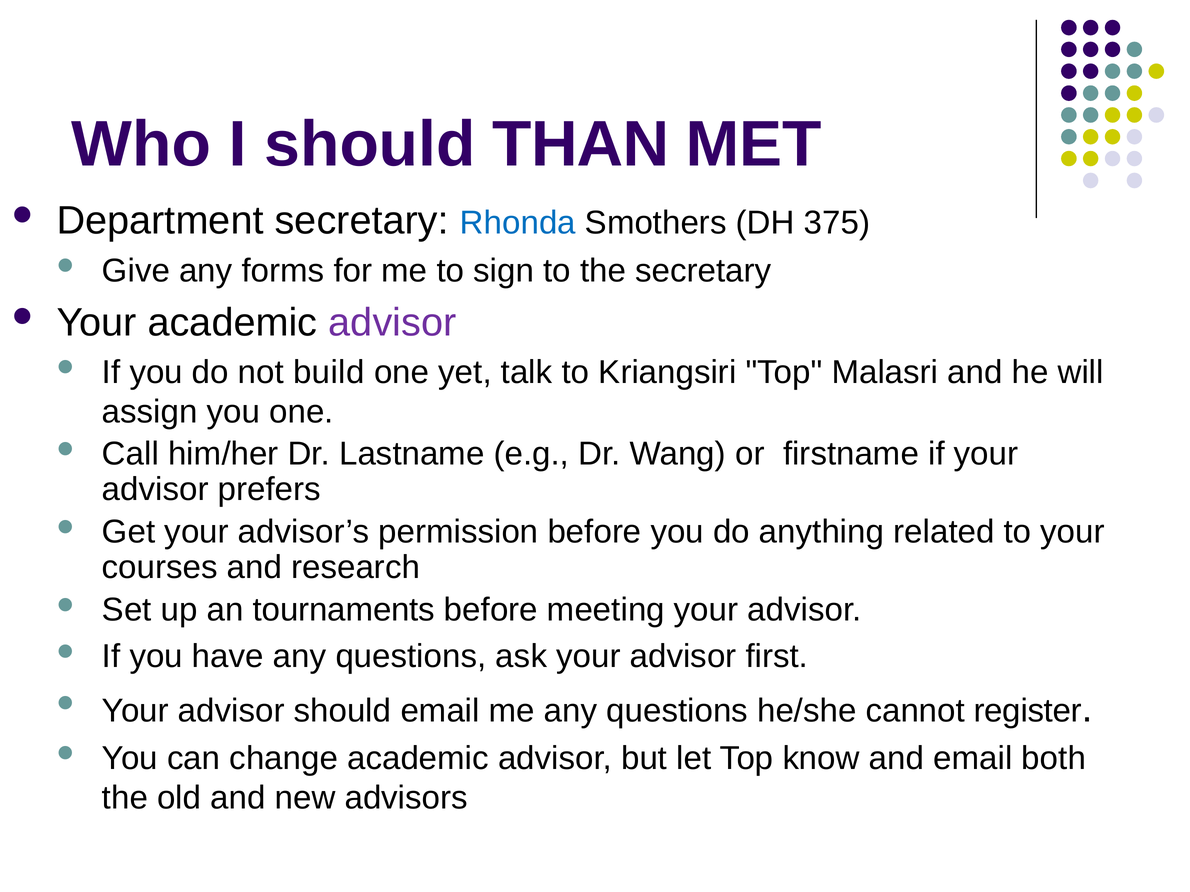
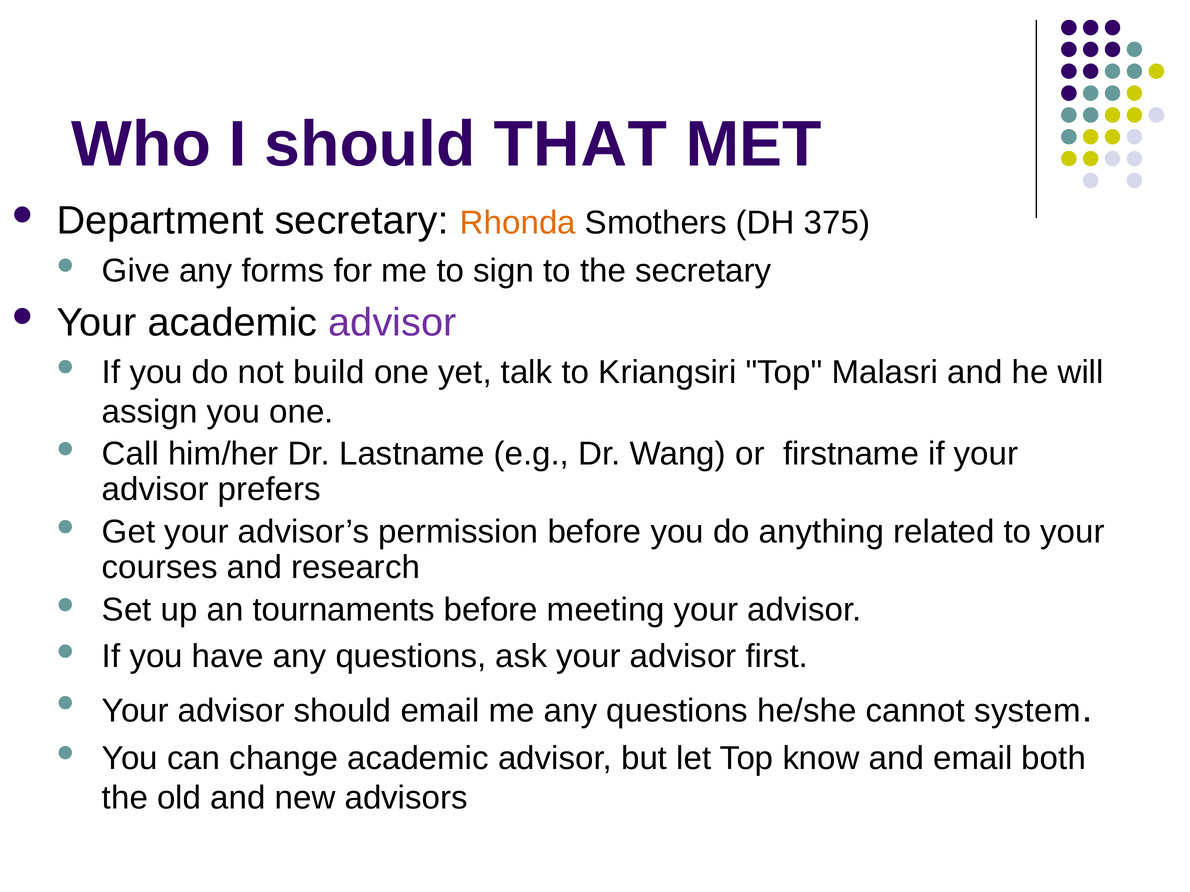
THAN: THAN -> THAT
Rhonda colour: blue -> orange
register: register -> system
